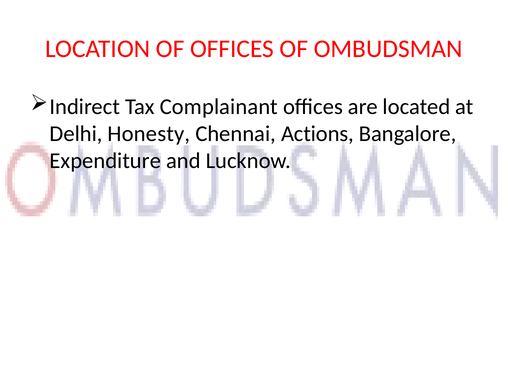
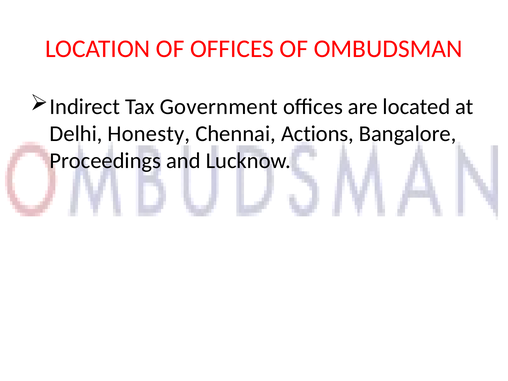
Complainant: Complainant -> Government
Expenditure: Expenditure -> Proceedings
